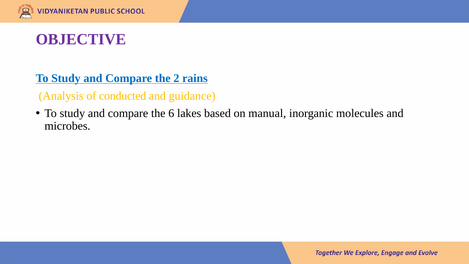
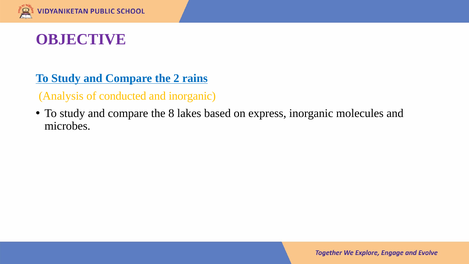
and guidance: guidance -> inorganic
6: 6 -> 8
manual: manual -> express
